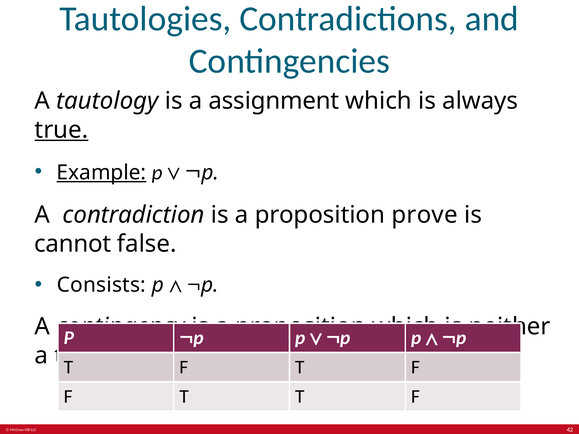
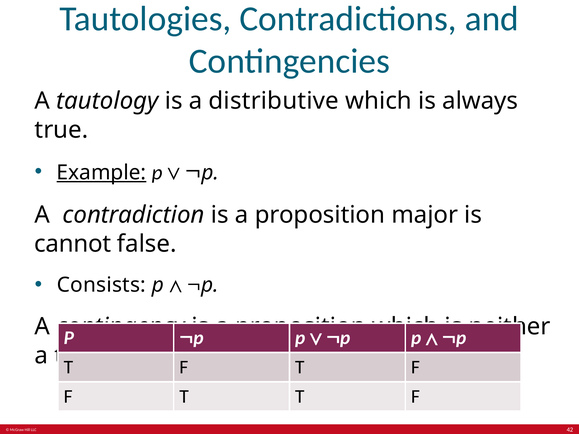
assignment: assignment -> distributive
true underline: present -> none
prove: prove -> major
